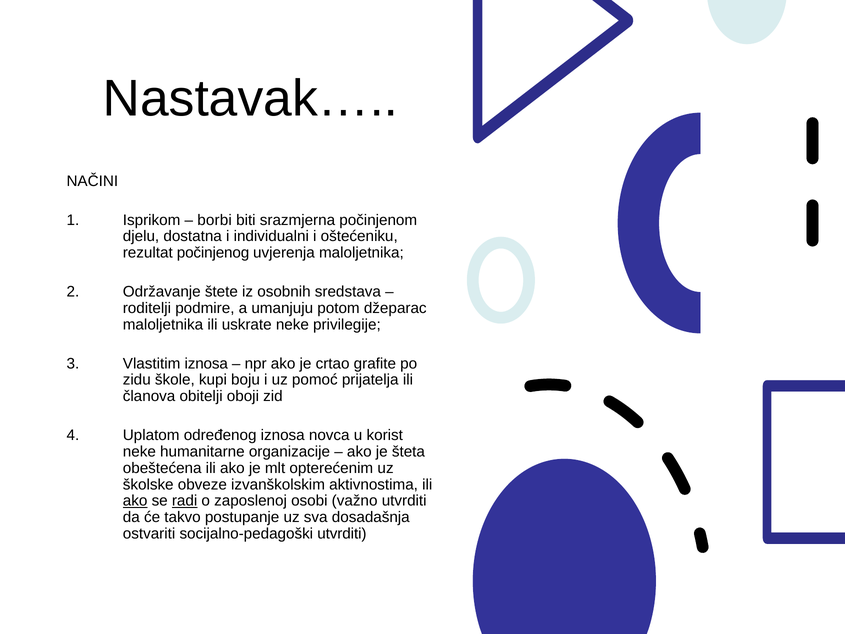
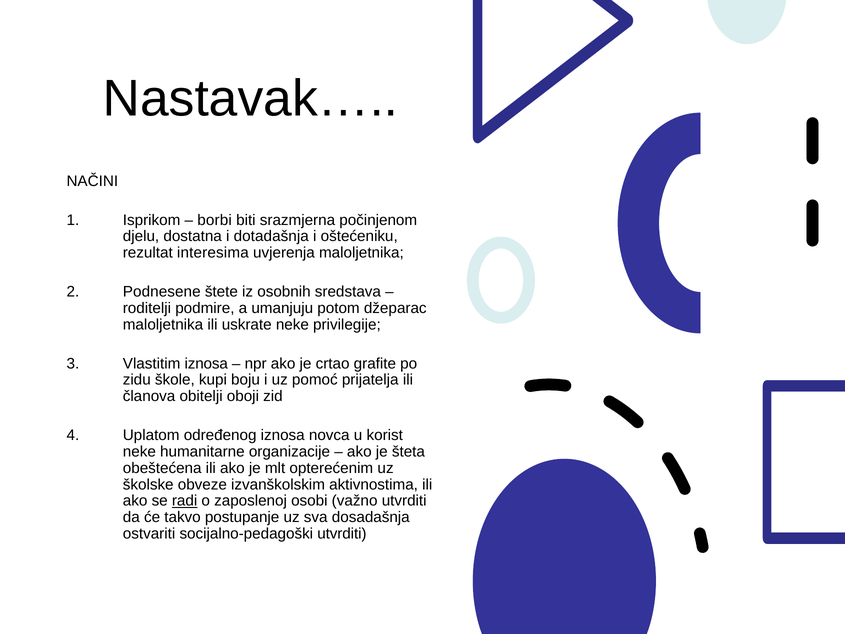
individualni: individualni -> dotadašnja
počinjenog: počinjenog -> interesima
Održavanje: Održavanje -> Podnesene
ako at (135, 501) underline: present -> none
